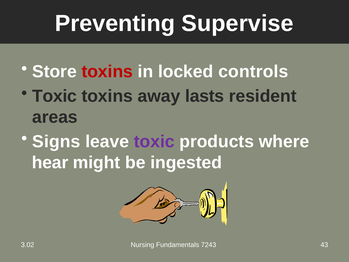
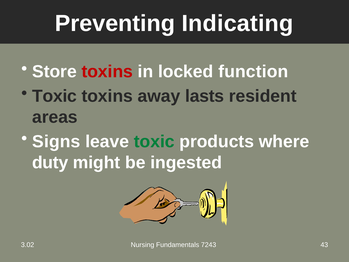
Supervise: Supervise -> Indicating
controls: controls -> function
toxic at (154, 141) colour: purple -> green
hear: hear -> duty
